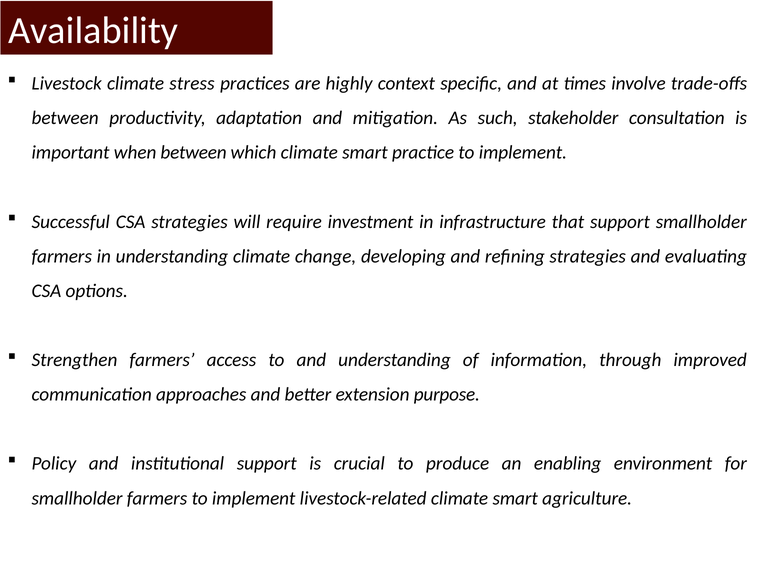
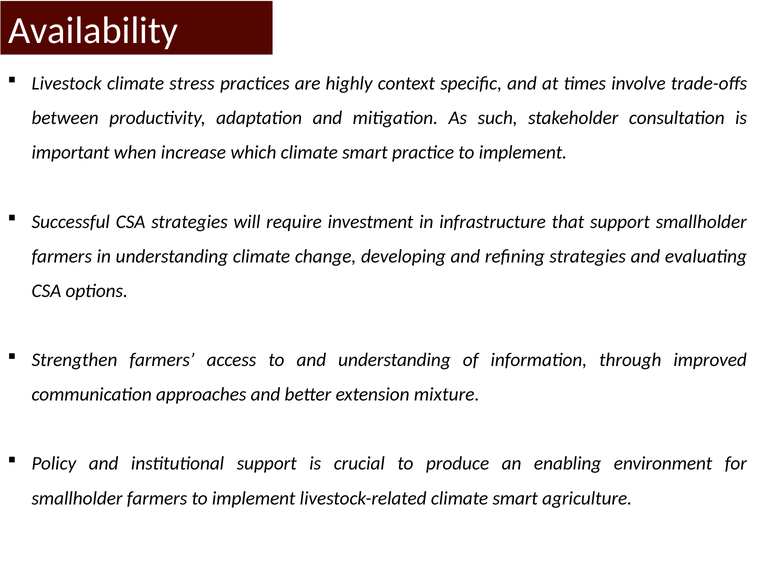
when between: between -> increase
purpose: purpose -> mixture
